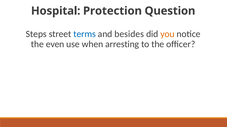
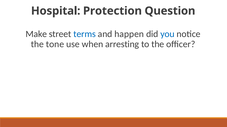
Steps: Steps -> Make
besides: besides -> happen
you colour: orange -> blue
even: even -> tone
